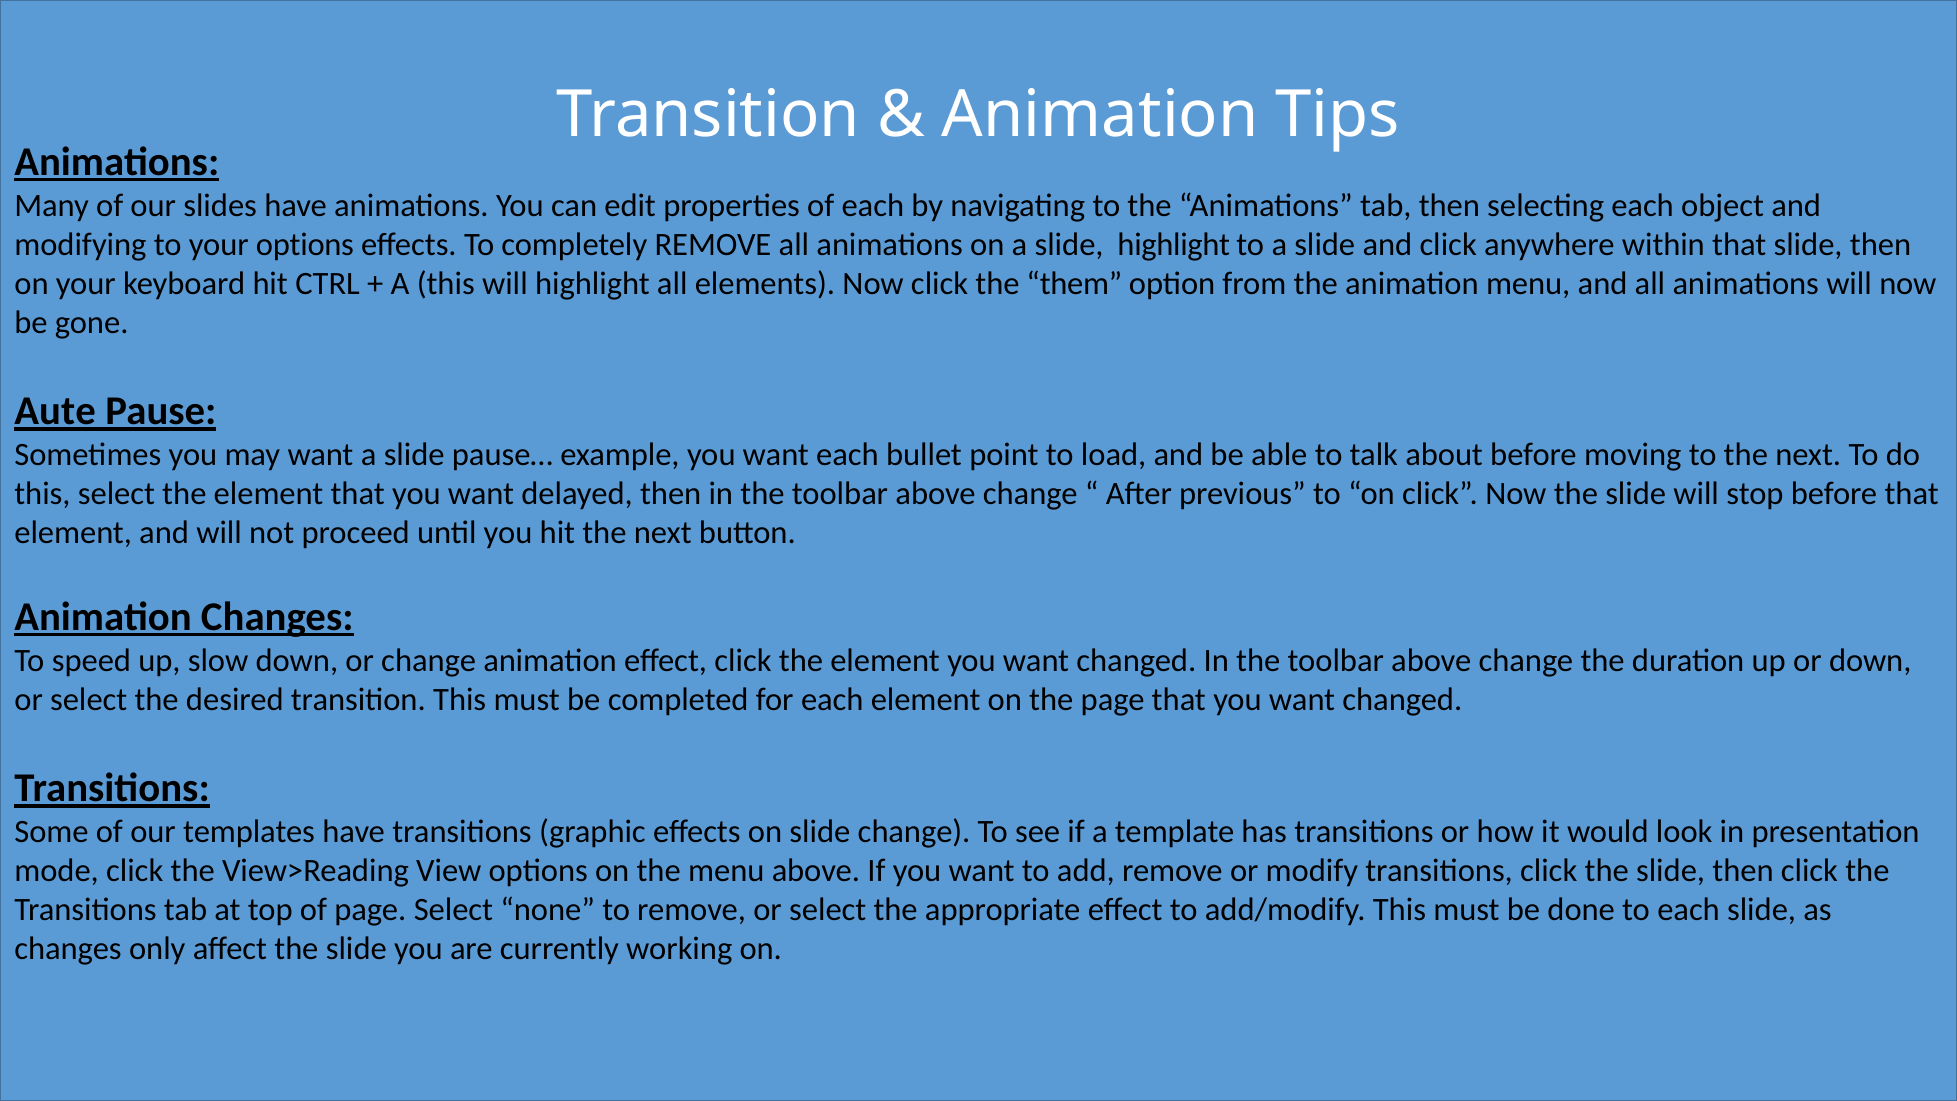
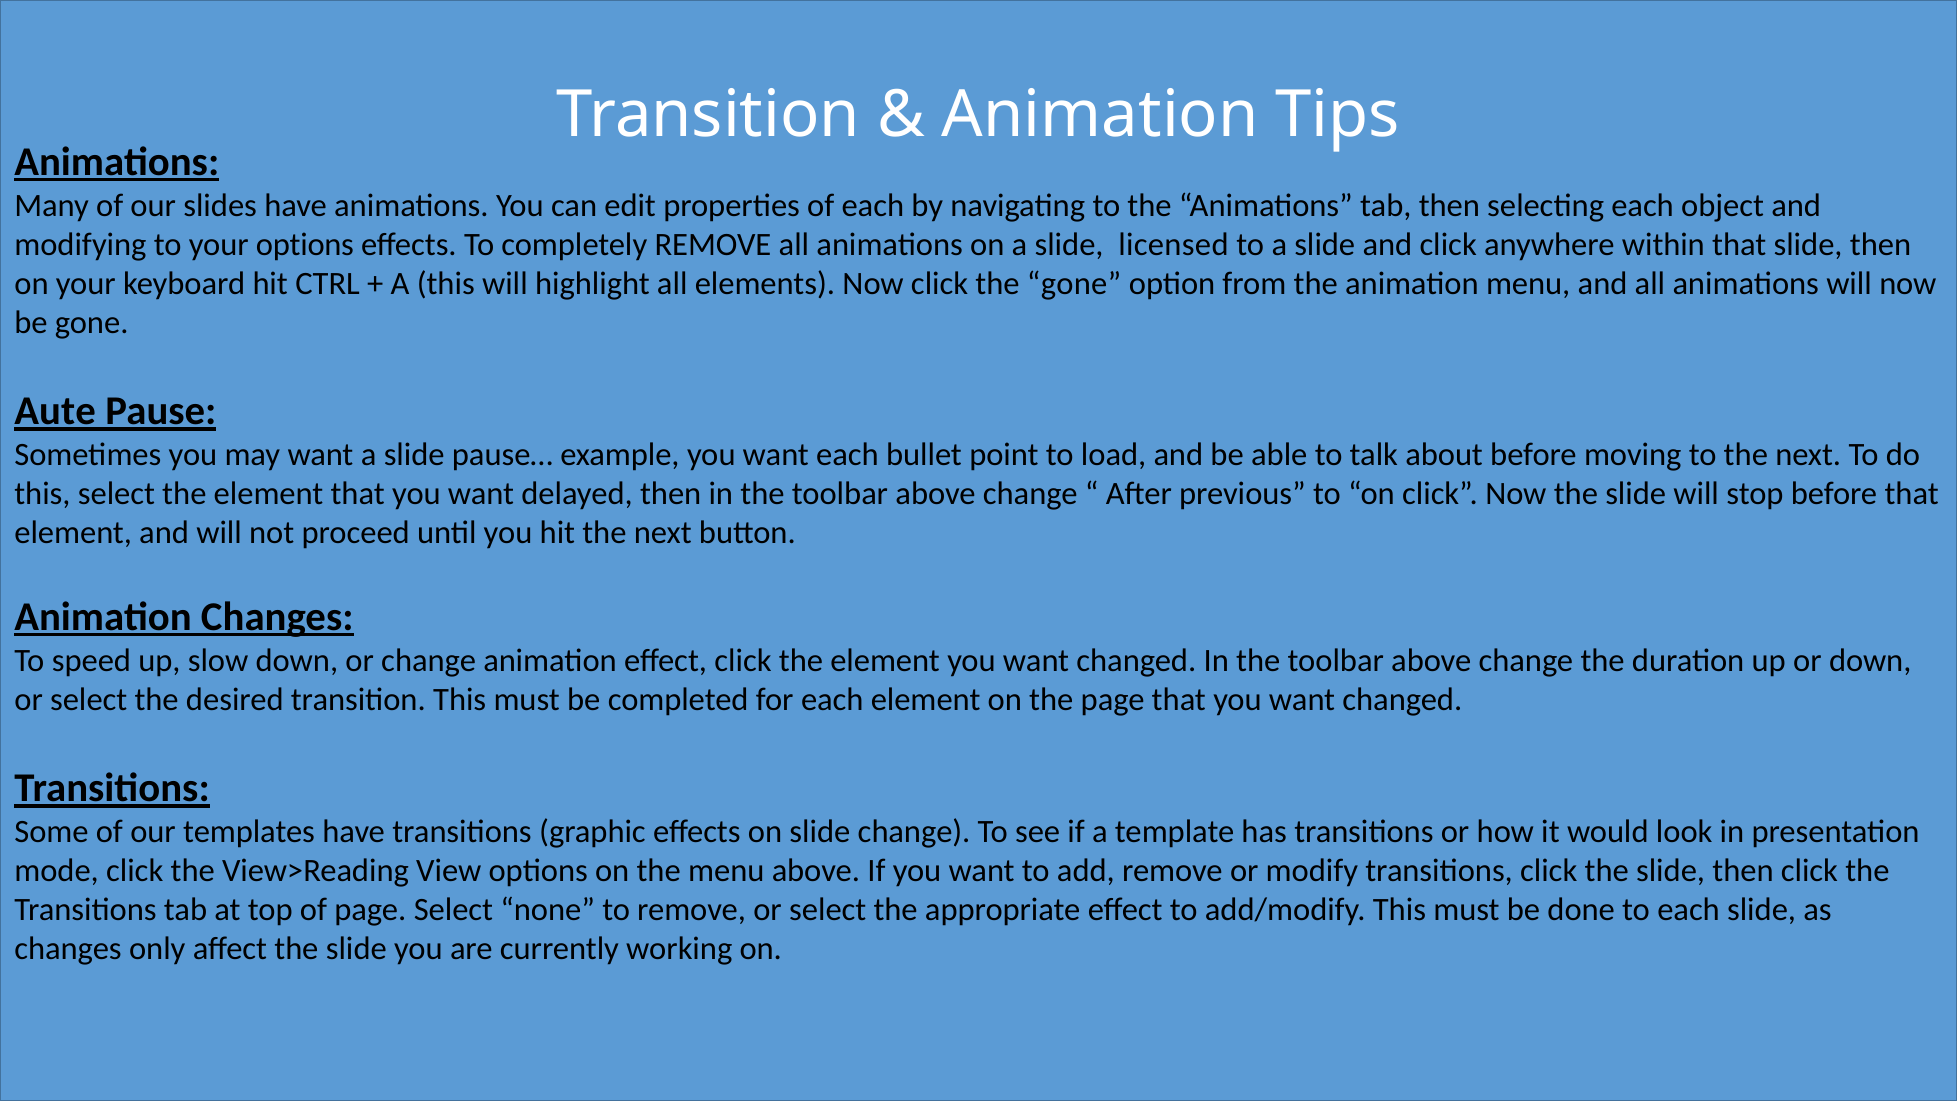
slide highlight: highlight -> licensed
the them: them -> gone
